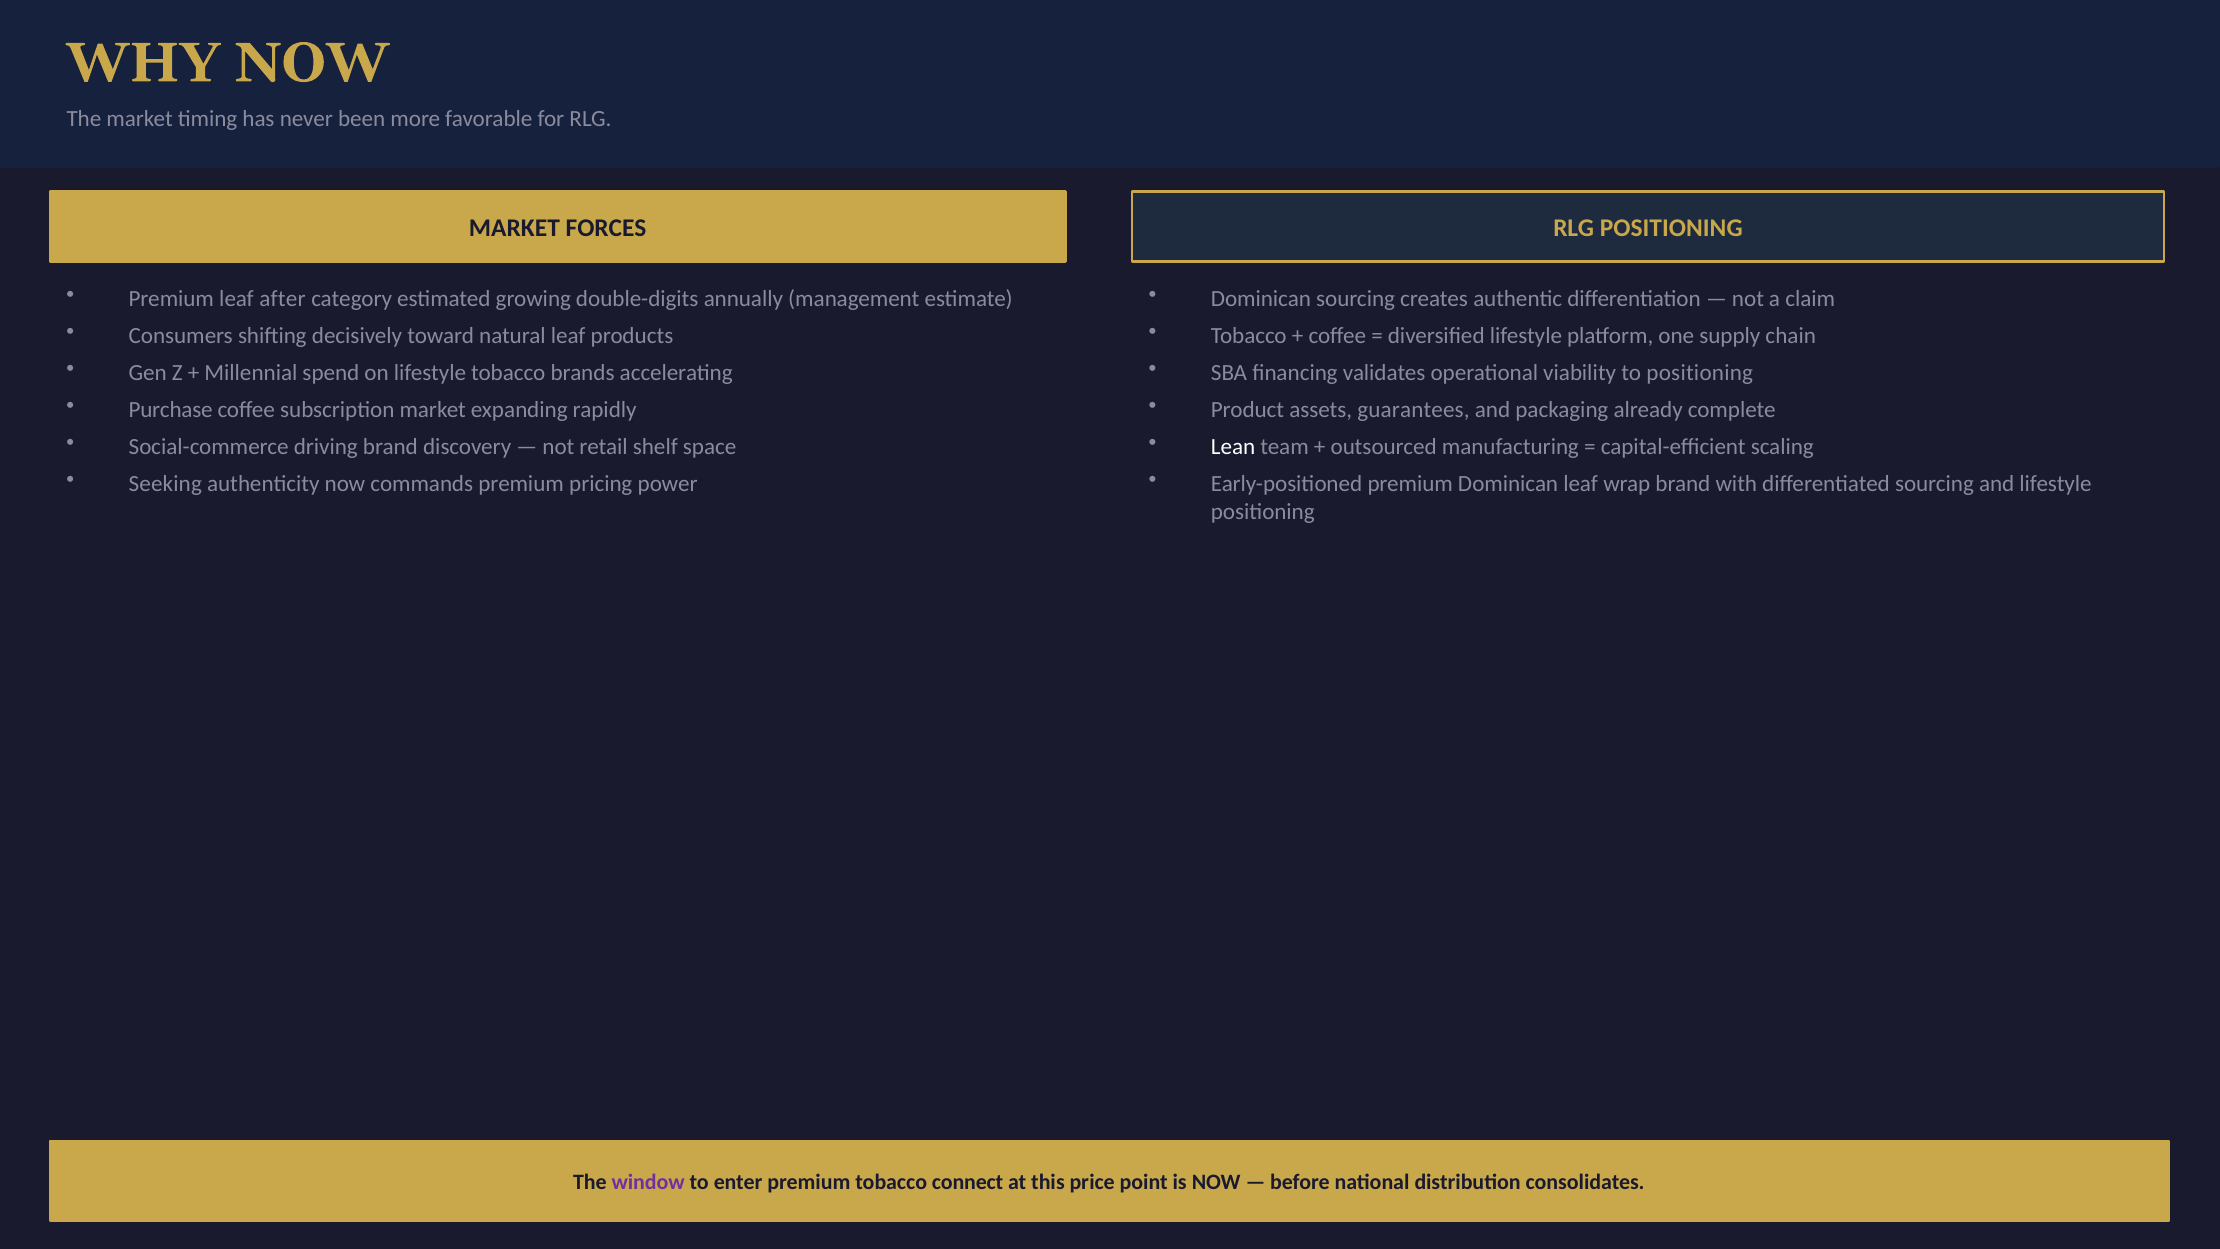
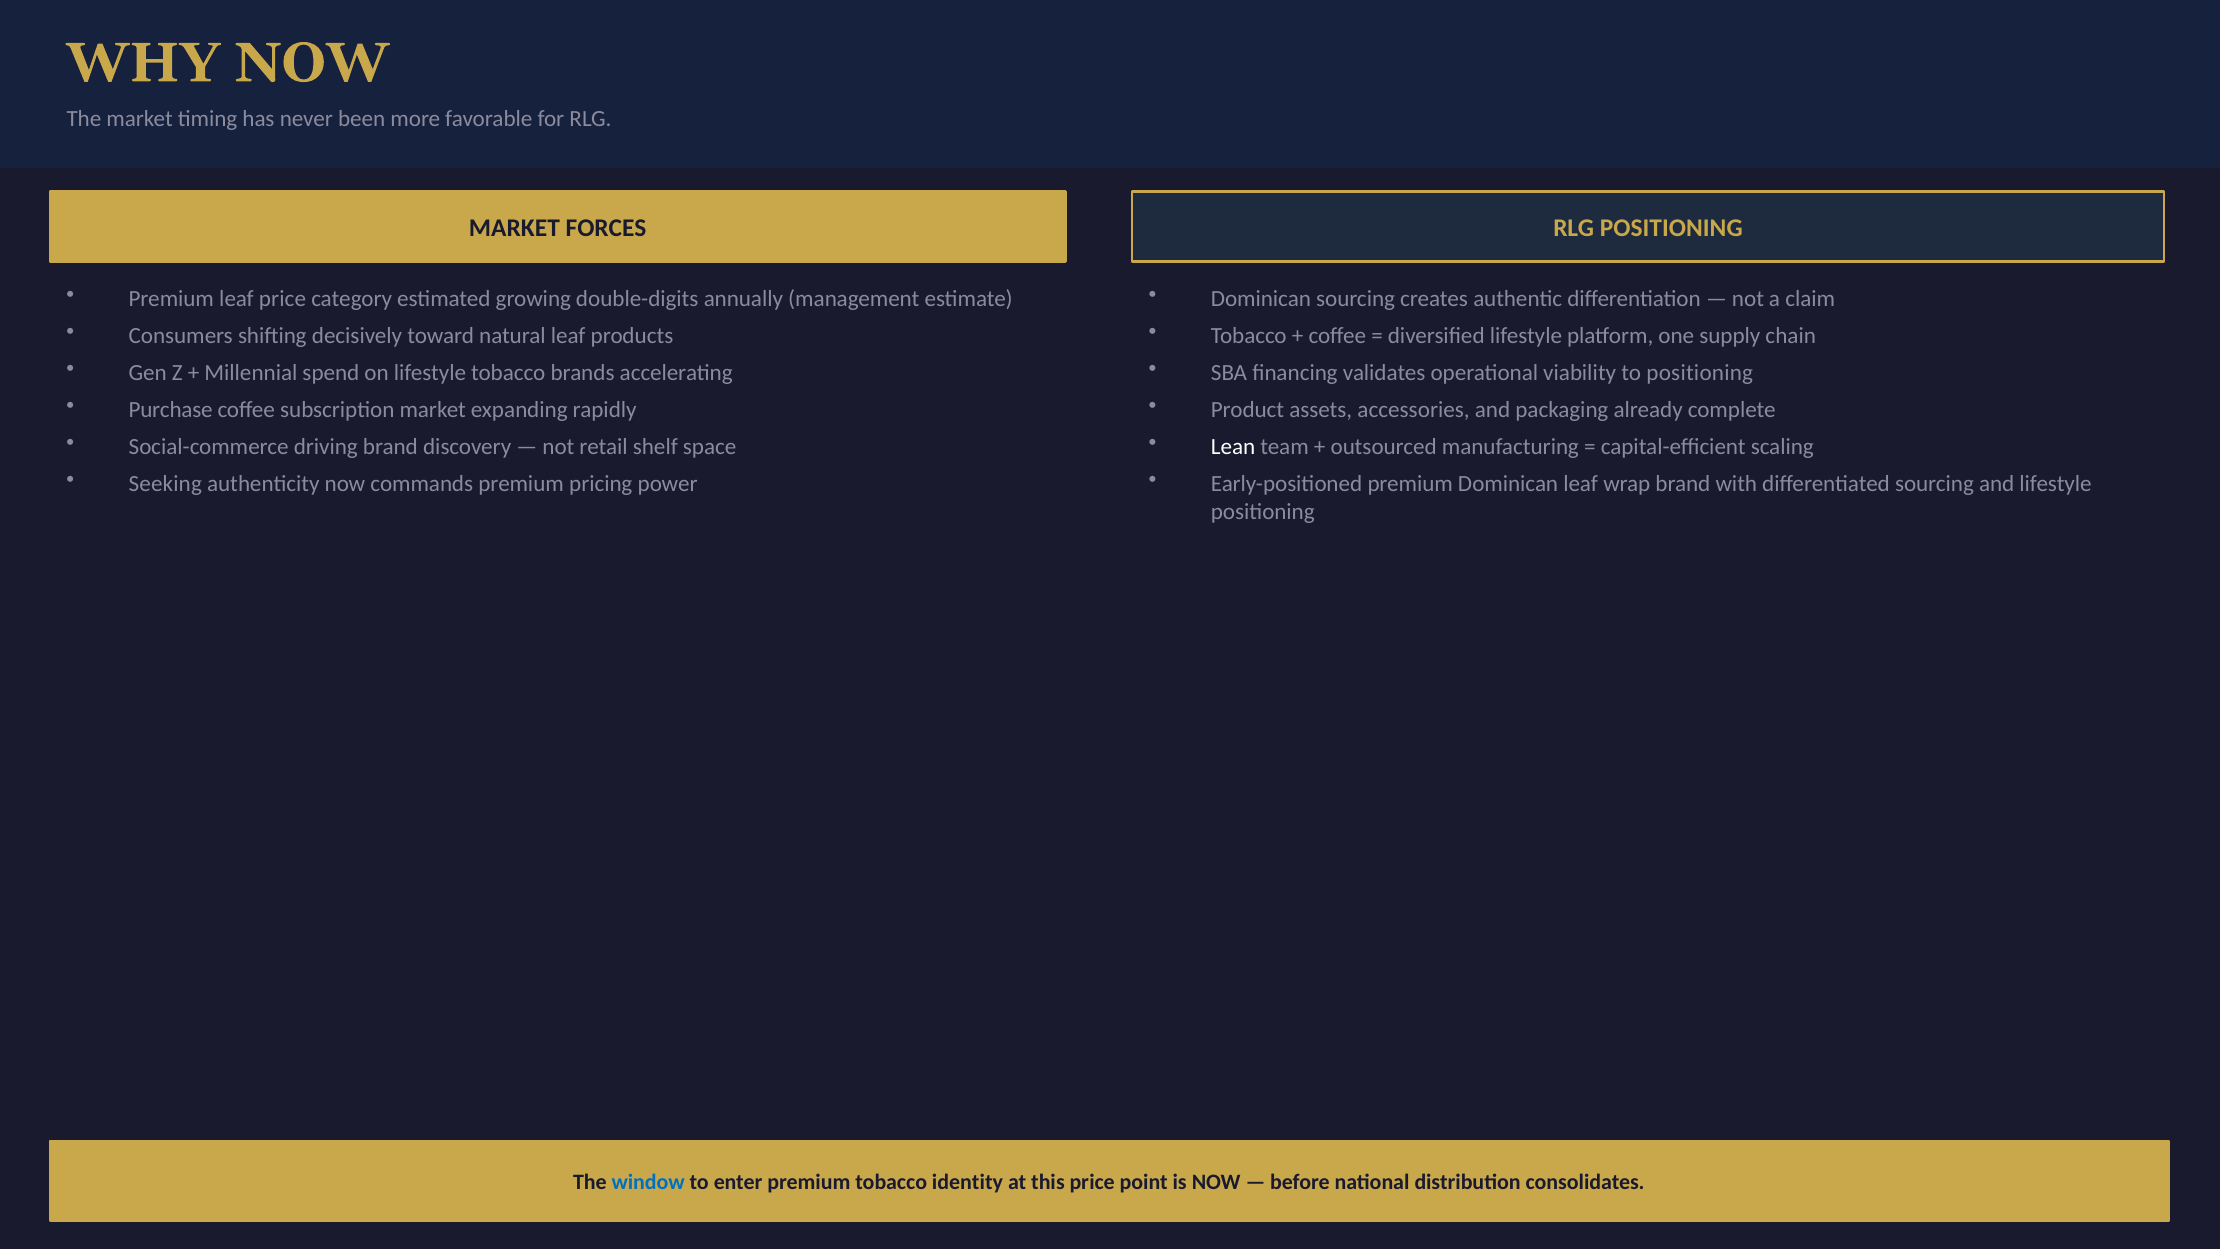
leaf after: after -> price
guarantees: guarantees -> accessories
window colour: purple -> blue
connect: connect -> identity
